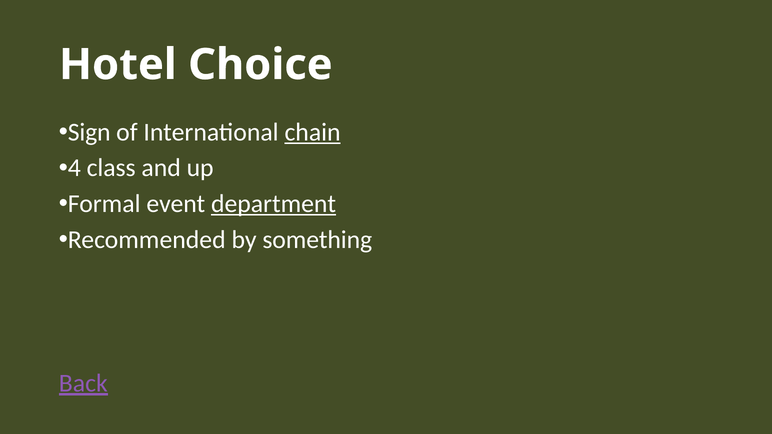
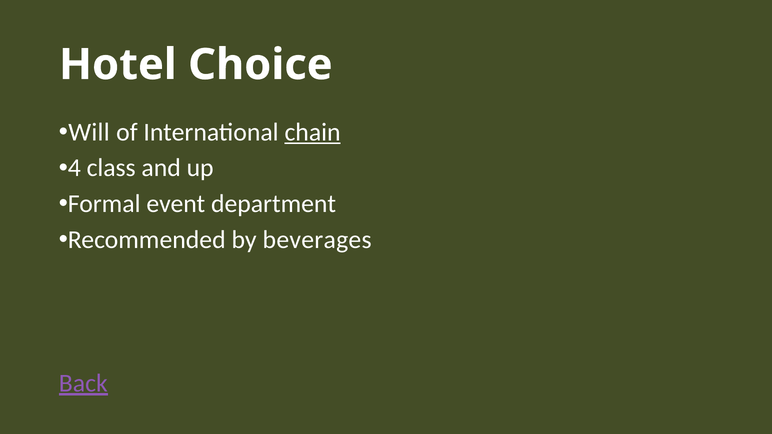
Sign: Sign -> Will
department underline: present -> none
something: something -> beverages
